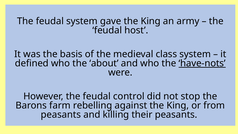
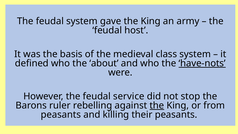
control: control -> service
farm: farm -> ruler
the at (157, 105) underline: none -> present
